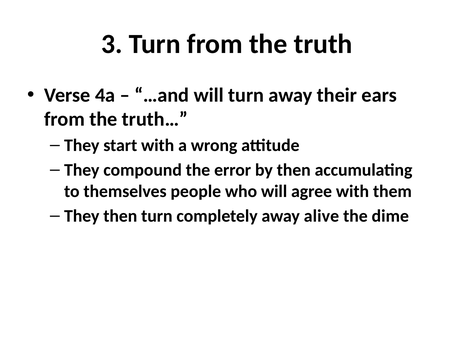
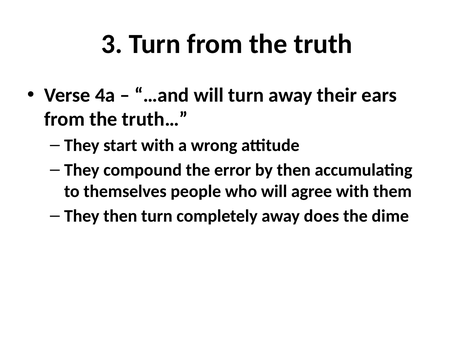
alive: alive -> does
